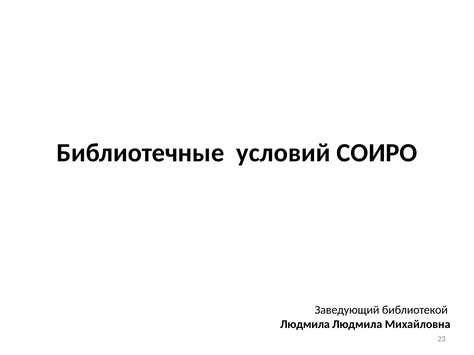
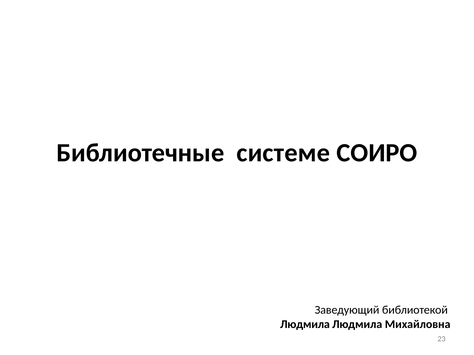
условий: условий -> системе
